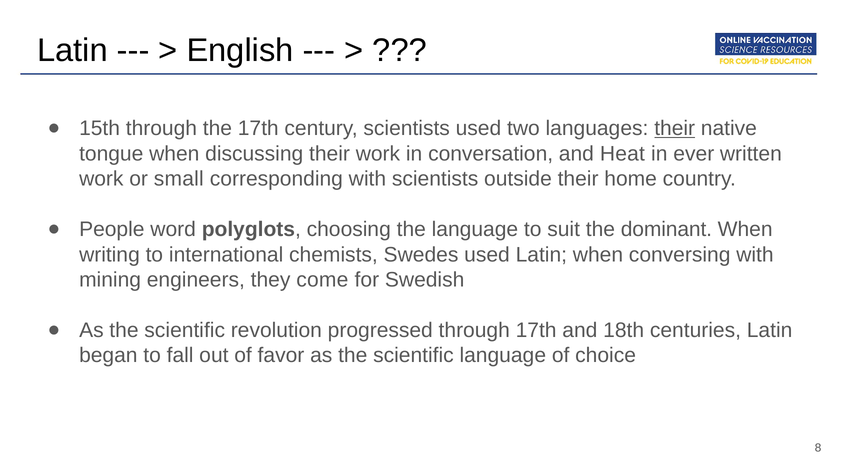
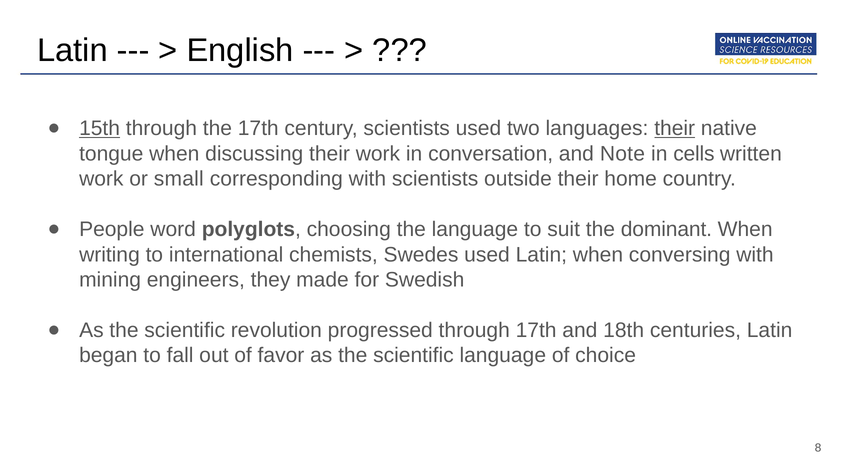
15th underline: none -> present
Heat: Heat -> Note
ever: ever -> cells
come: come -> made
